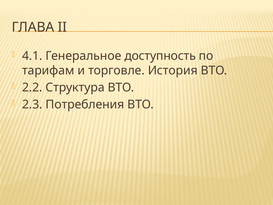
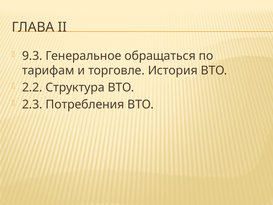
4.1: 4.1 -> 9.3
доступность: доступность -> обращаться
